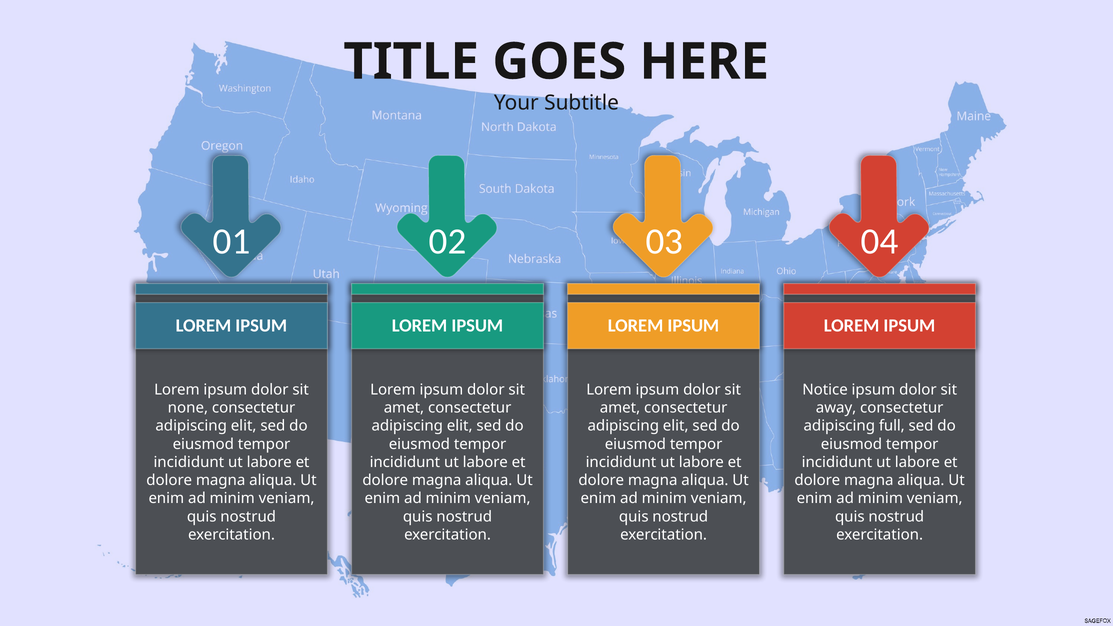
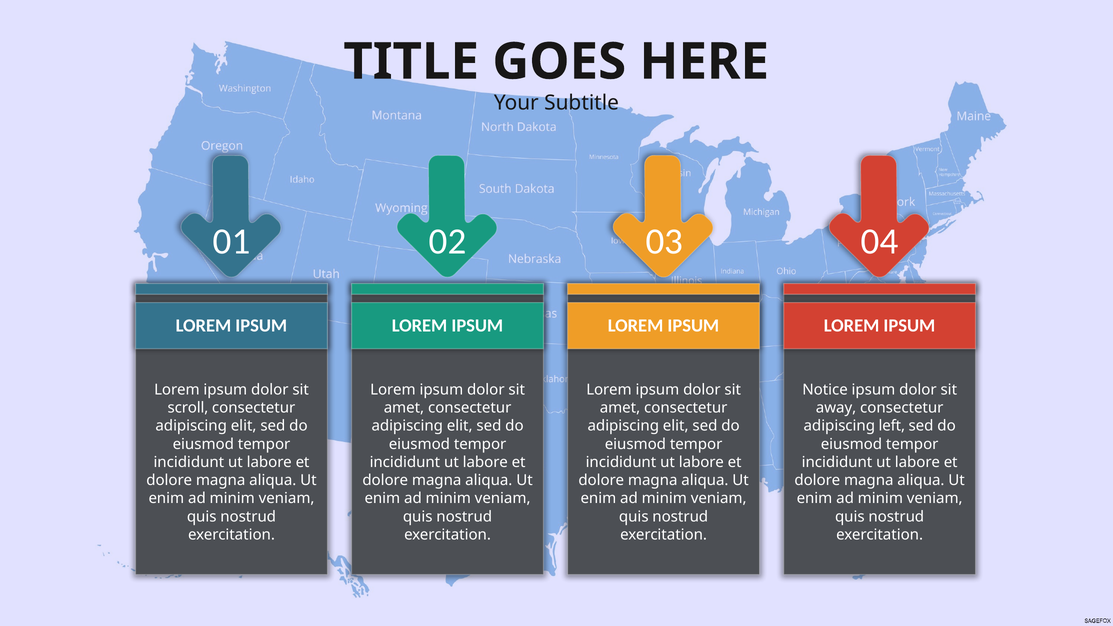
none: none -> scroll
full: full -> left
